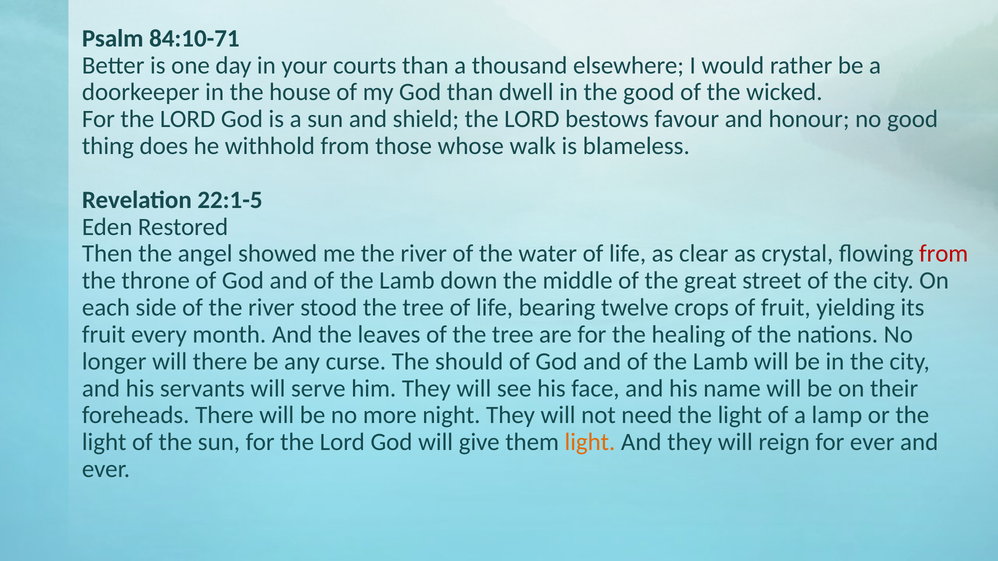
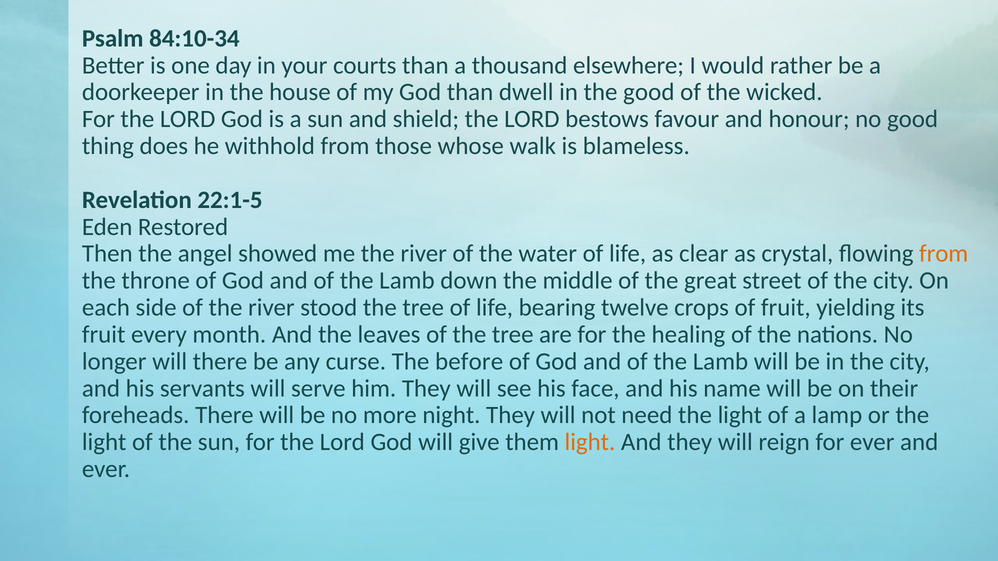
84:10-71: 84:10-71 -> 84:10-34
from at (944, 254) colour: red -> orange
should: should -> before
